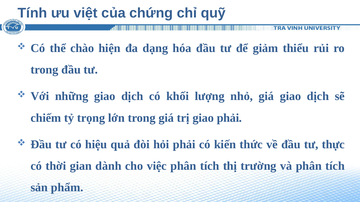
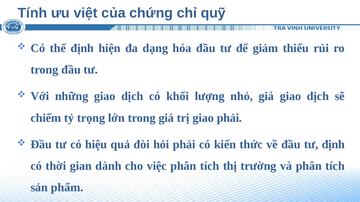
thể chào: chào -> định
tư thực: thực -> định
